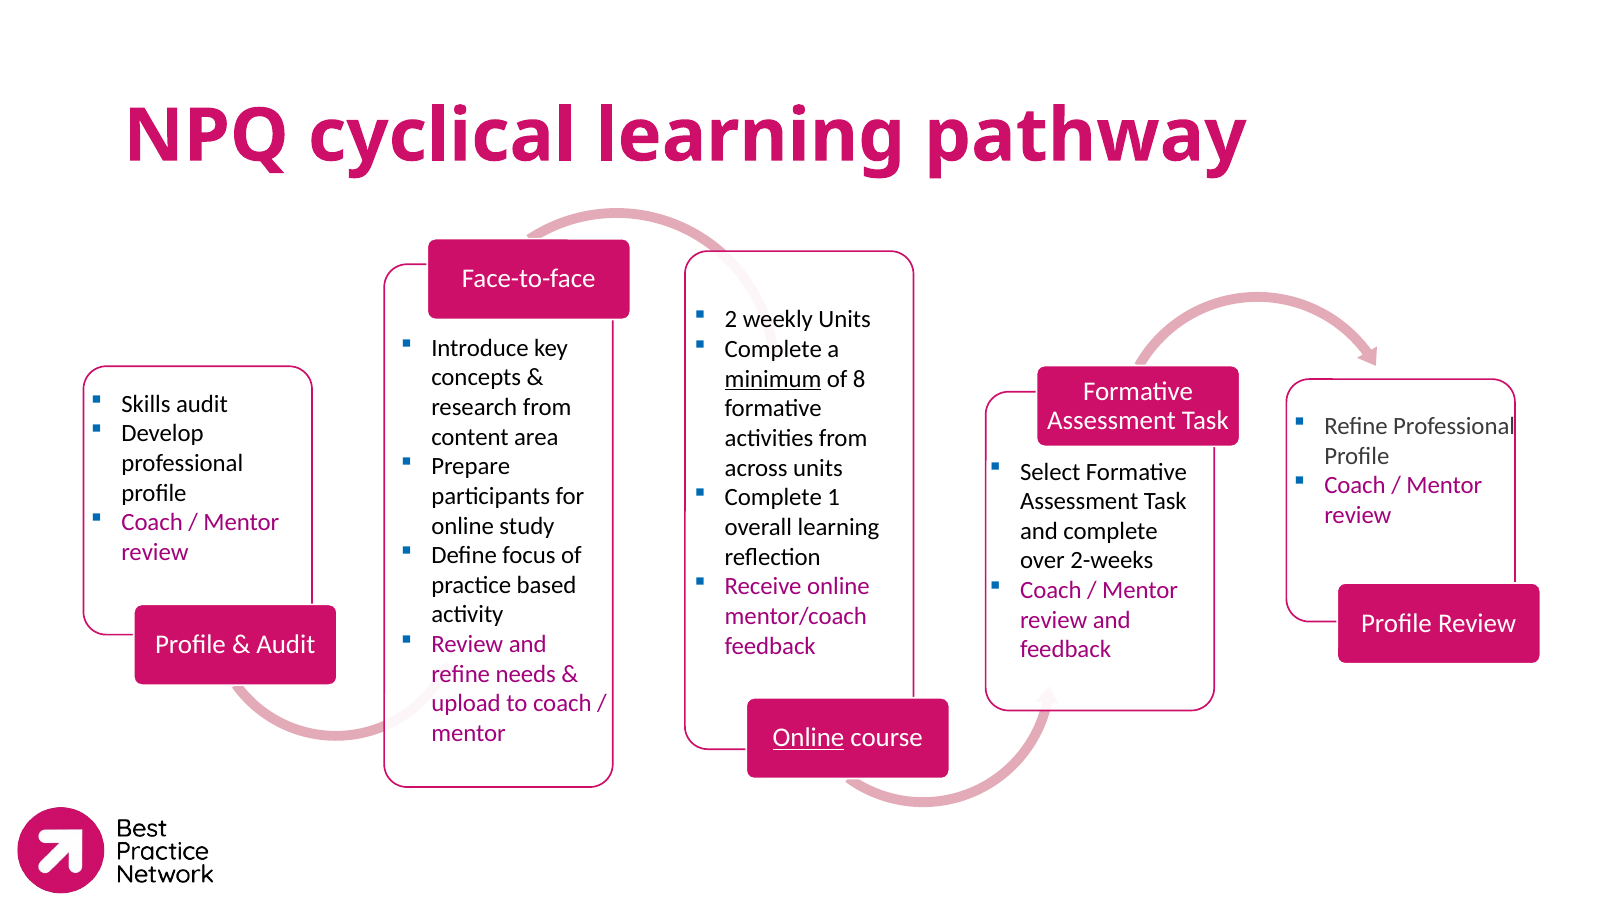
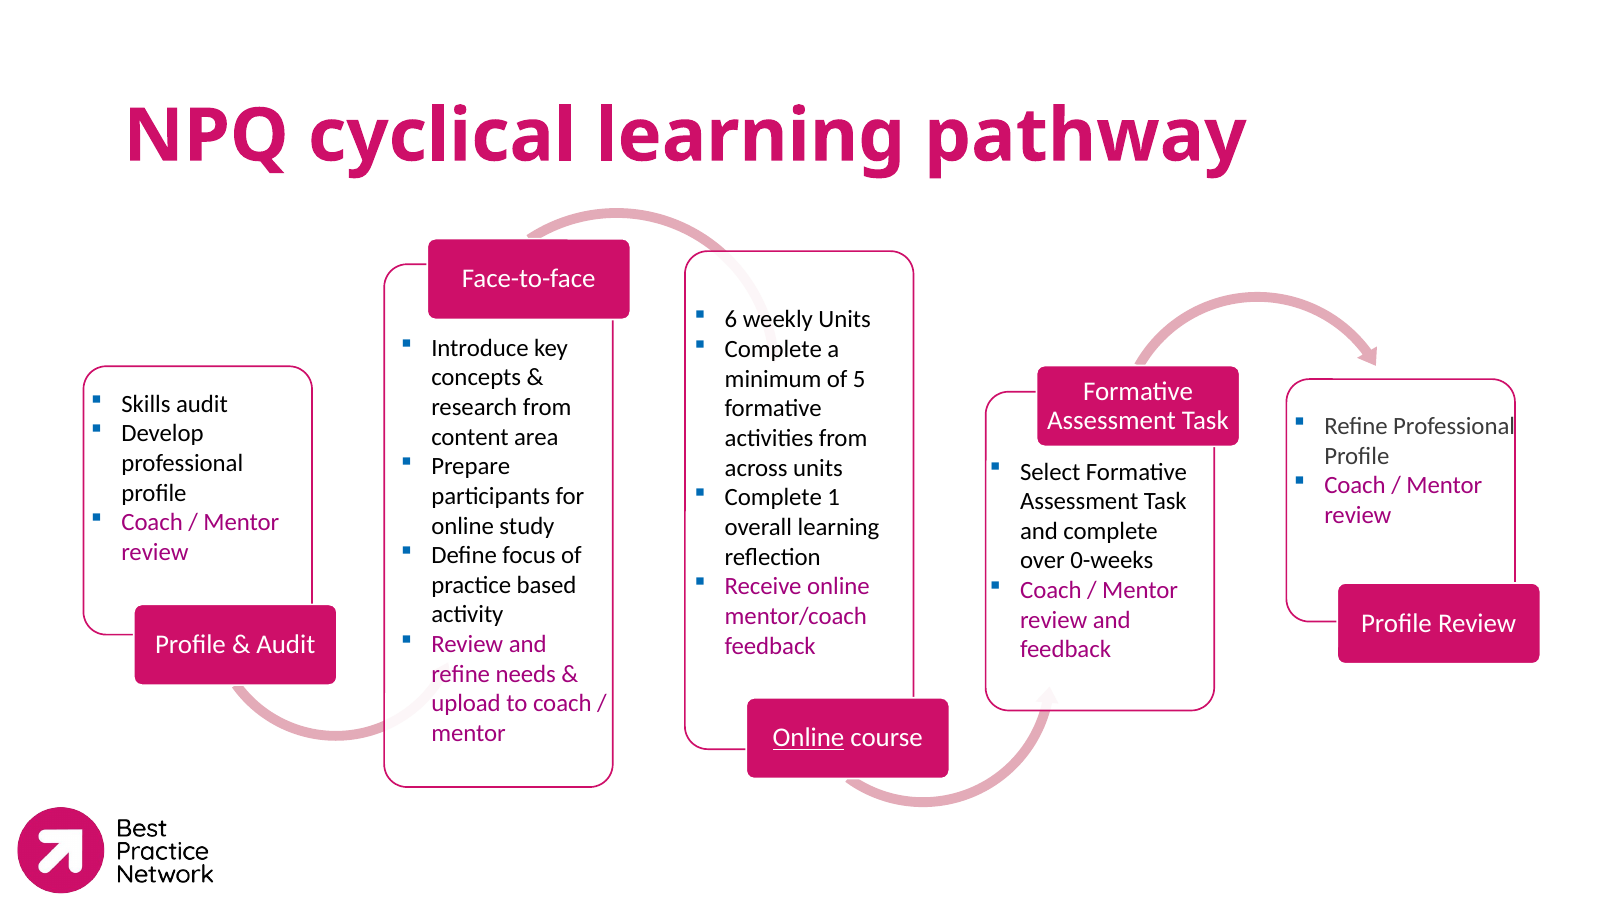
2: 2 -> 6
minimum underline: present -> none
8: 8 -> 5
2-weeks: 2-weeks -> 0-weeks
